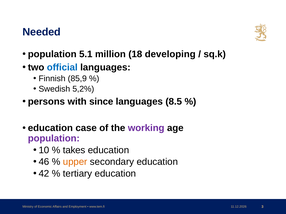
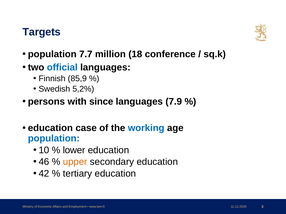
Needed: Needed -> Targets
5.1: 5.1 -> 7.7
developing: developing -> conference
8.5: 8.5 -> 7.9
working colour: purple -> blue
population at (54, 139) colour: purple -> blue
takes: takes -> lower
